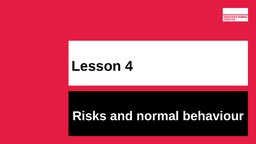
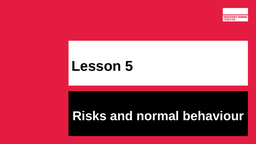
4: 4 -> 5
